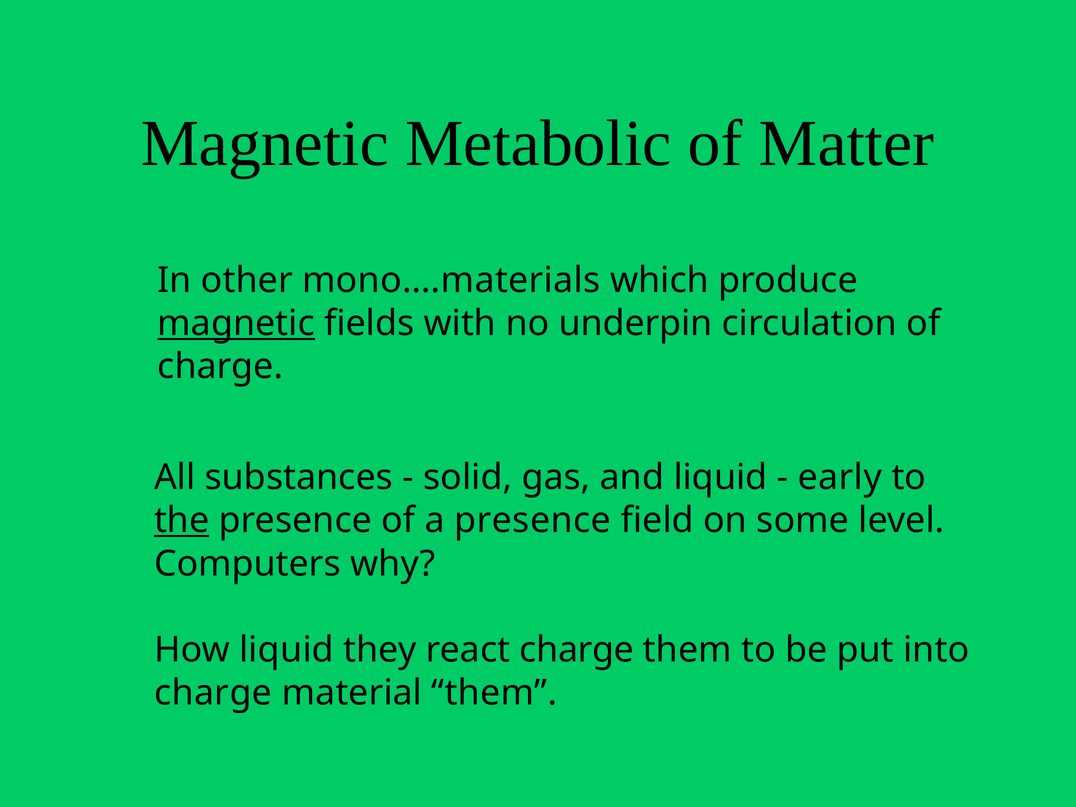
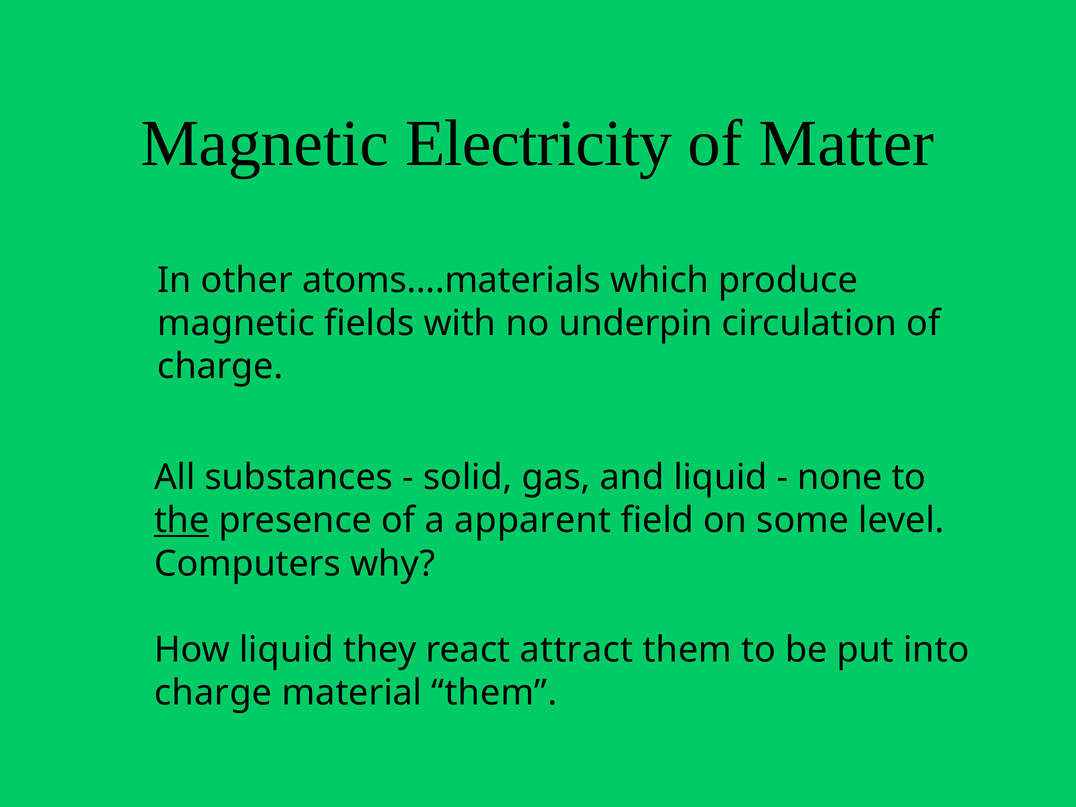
Metabolic: Metabolic -> Electricity
mono….materials: mono….materials -> atoms….materials
magnetic at (236, 323) underline: present -> none
early: early -> none
a presence: presence -> apparent
react charge: charge -> attract
